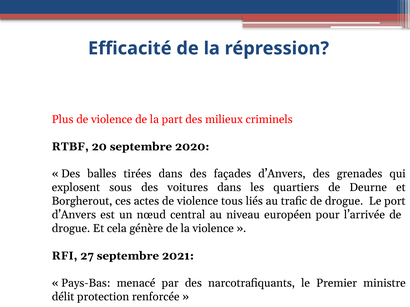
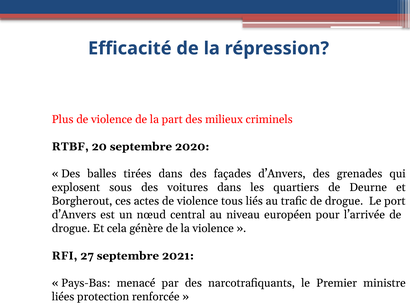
délit: délit -> liées
